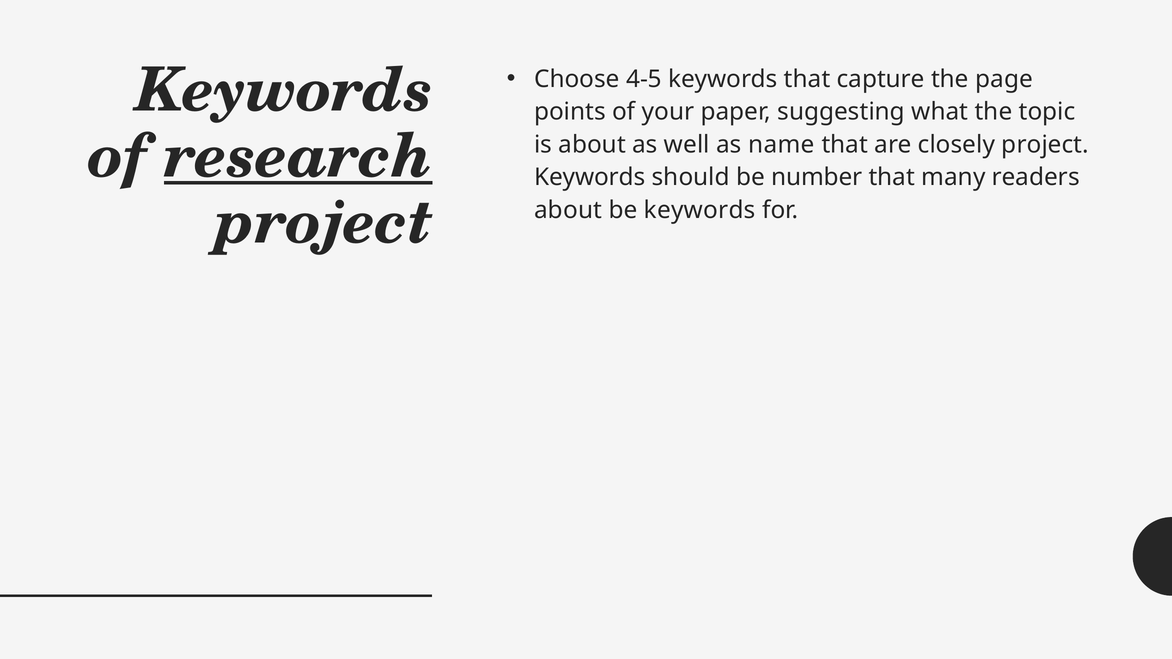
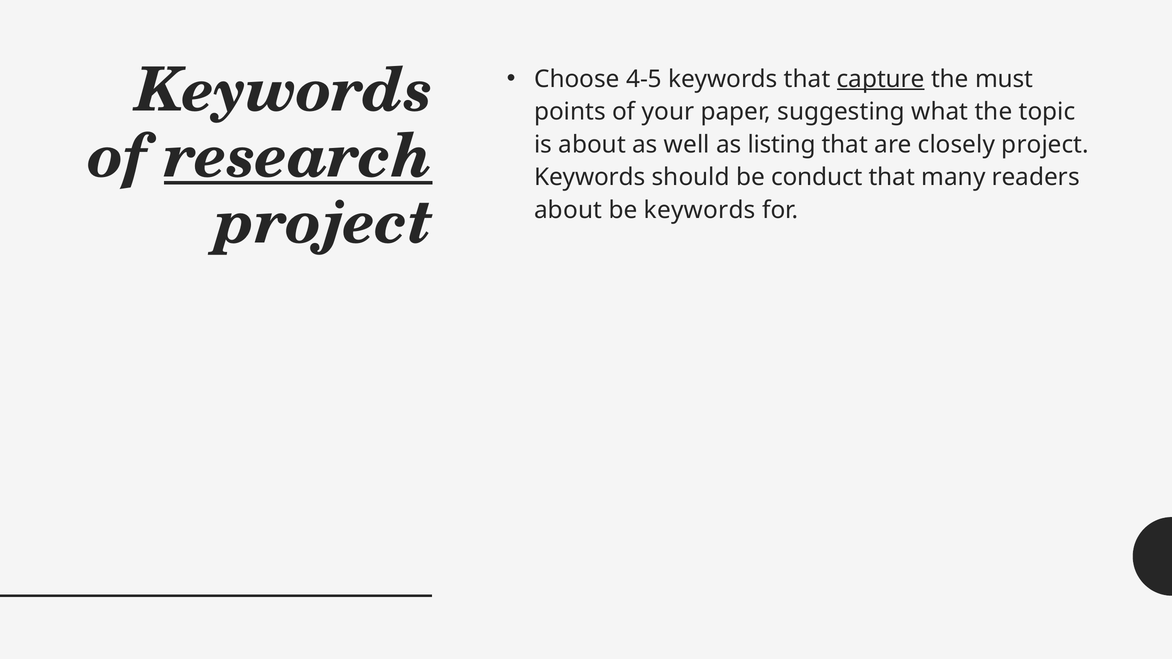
capture underline: none -> present
page: page -> must
name: name -> listing
number: number -> conduct
